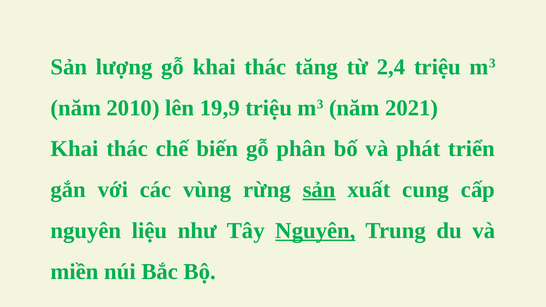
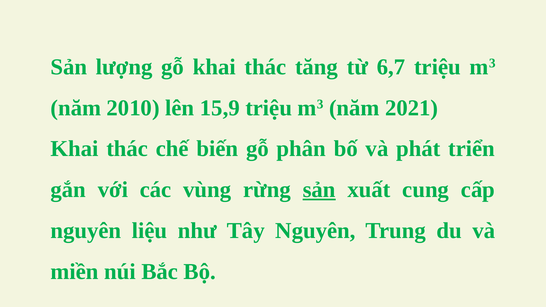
2,4: 2,4 -> 6,7
19,9: 19,9 -> 15,9
Nguyên at (315, 231) underline: present -> none
